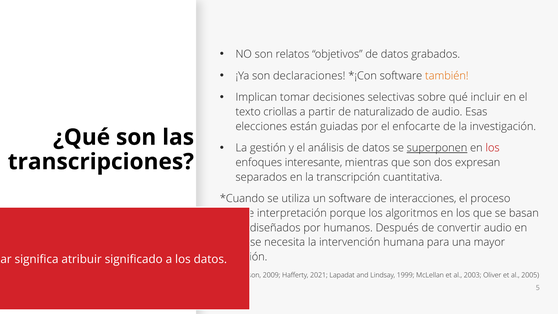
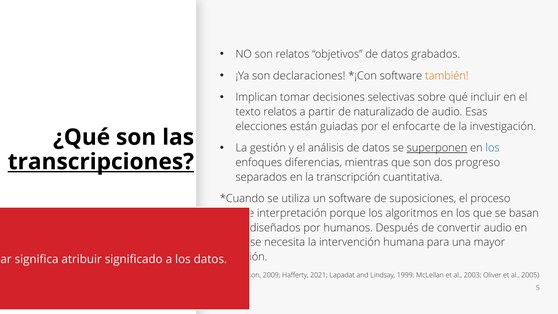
texto criollas: criollas -> relatos
los at (493, 148) colour: red -> blue
transcripciones underline: none -> present
interesante: interesante -> diferencias
expresan: expresan -> progreso
interacciones: interacciones -> suposiciones
